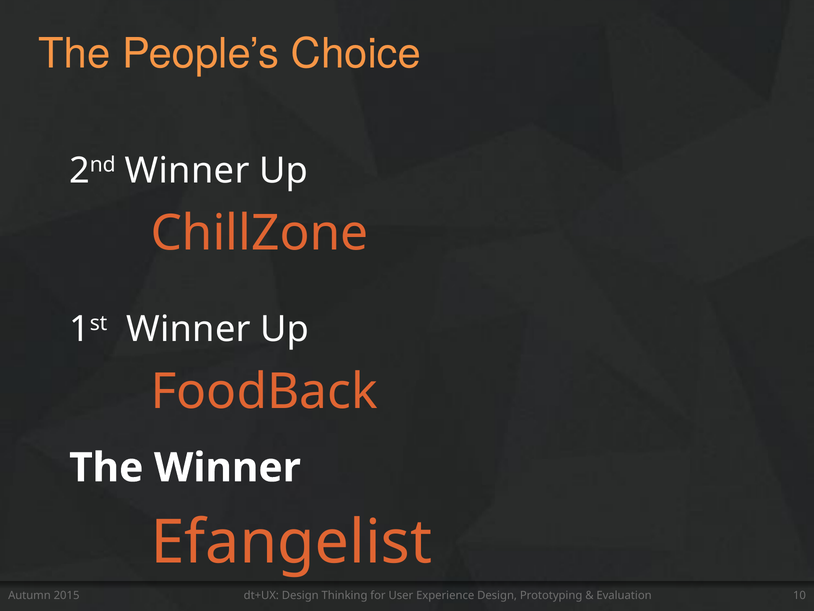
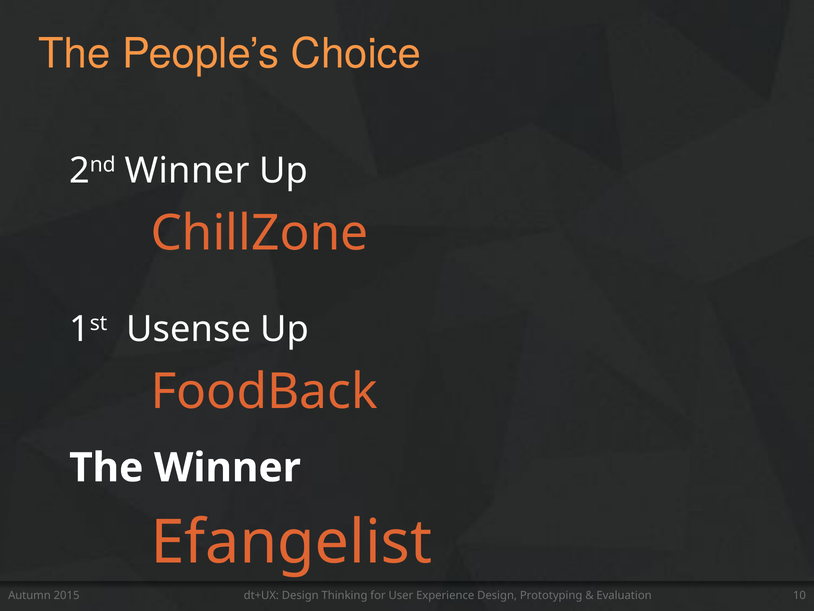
1st Winner: Winner -> Usense
